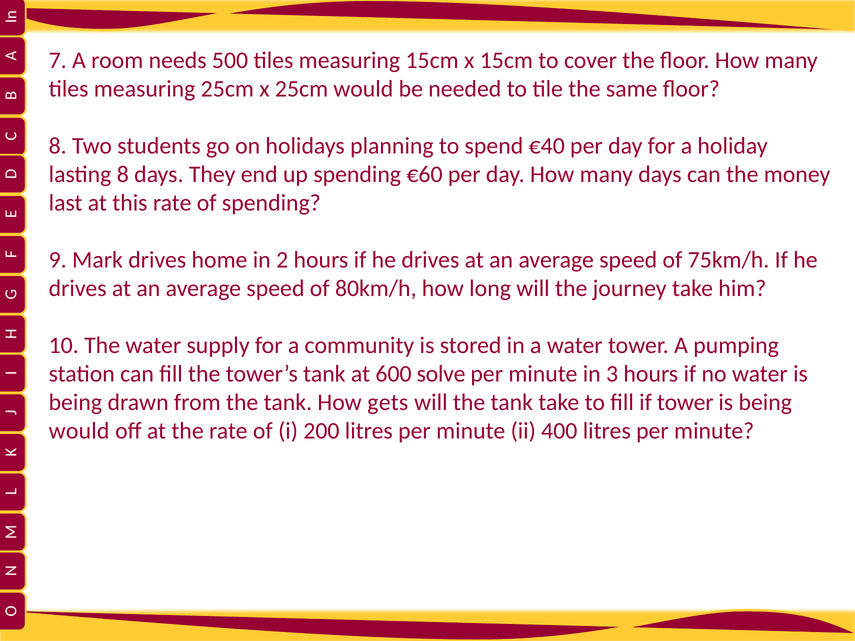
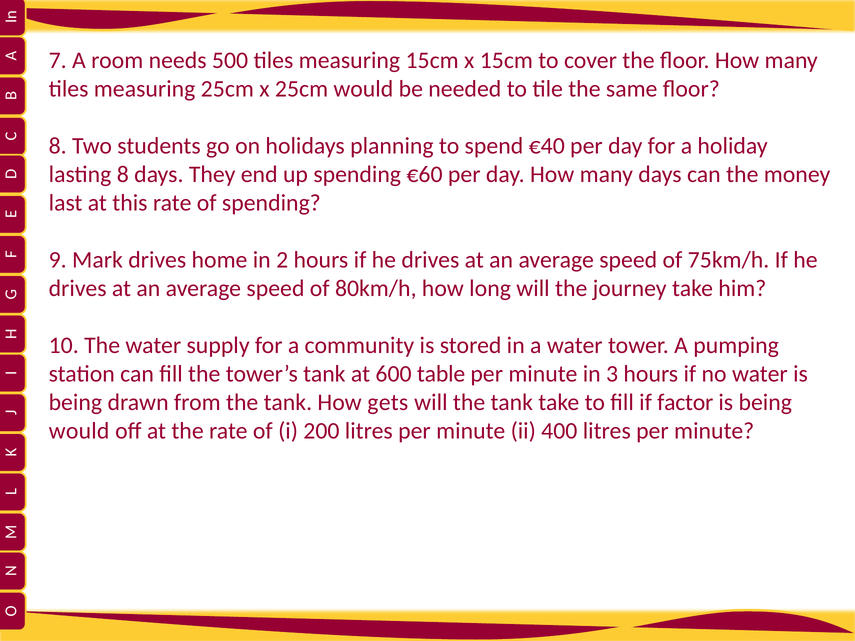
solve: solve -> table
if tower: tower -> factor
